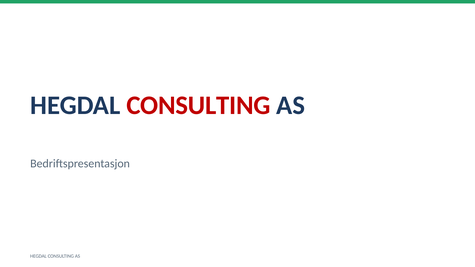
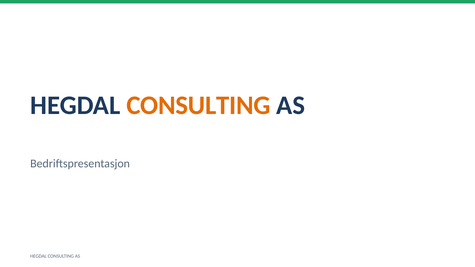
CONSULTING at (198, 105) colour: red -> orange
